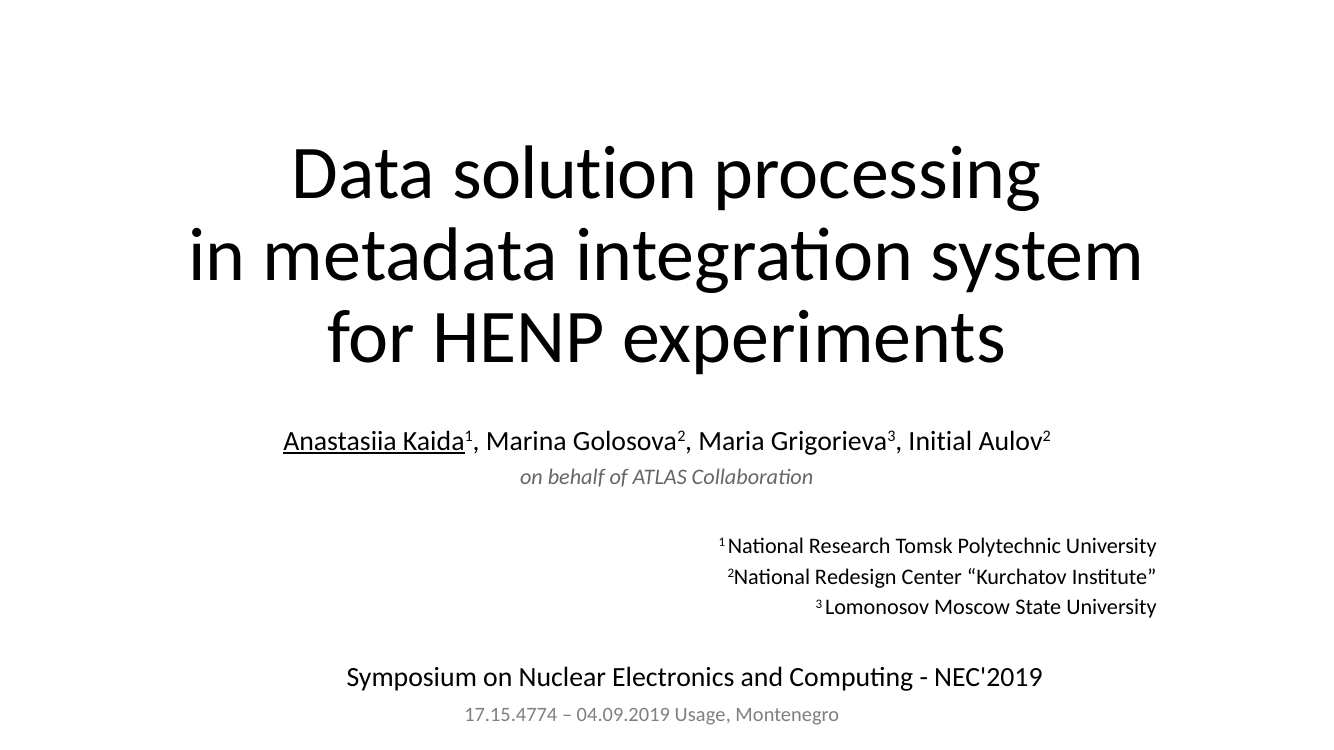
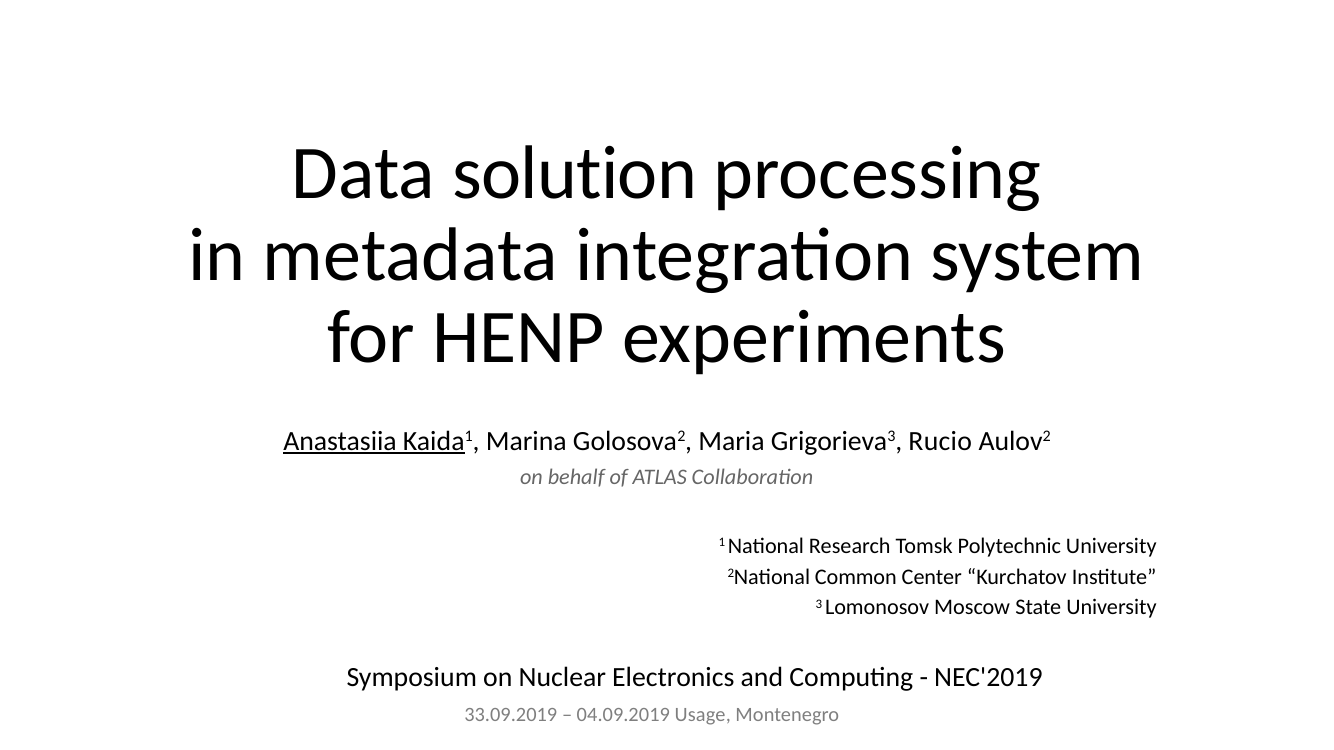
Initial: Initial -> Rucio
Redesign: Redesign -> Common
17.15.4774: 17.15.4774 -> 33.09.2019
